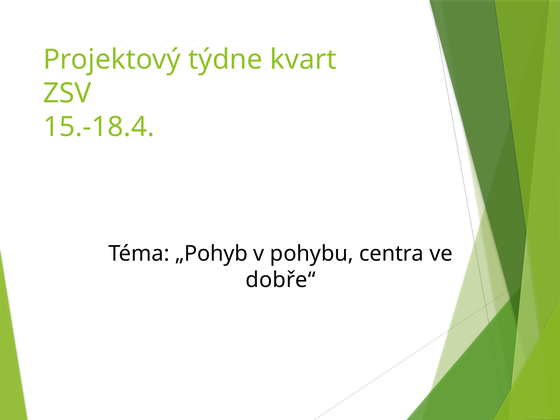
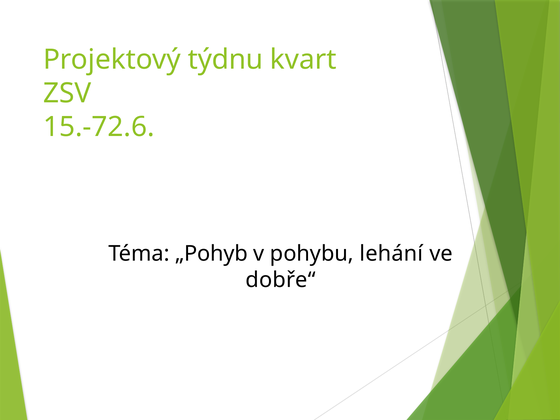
týdne: týdne -> týdnu
15.-18.4: 15.-18.4 -> 15.-72.6
centra: centra -> lehání
